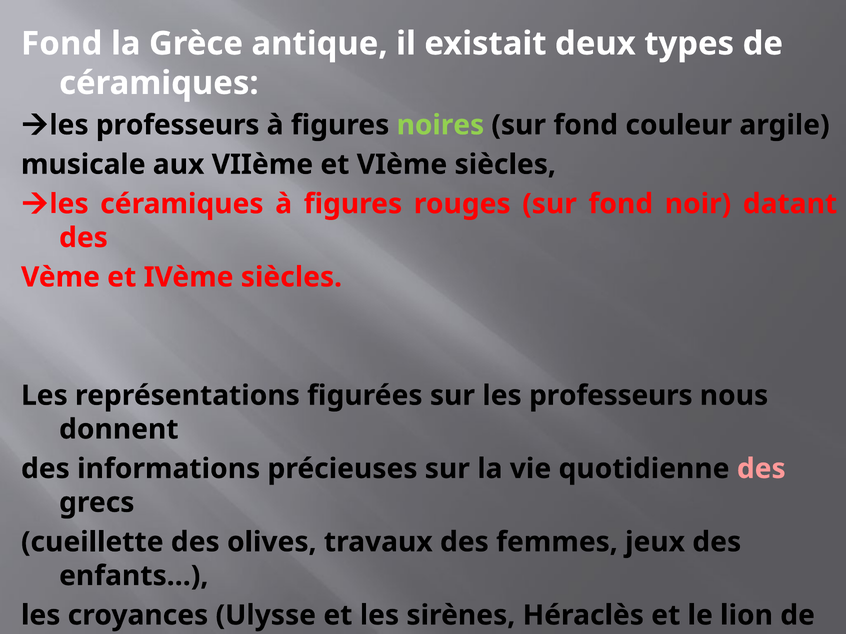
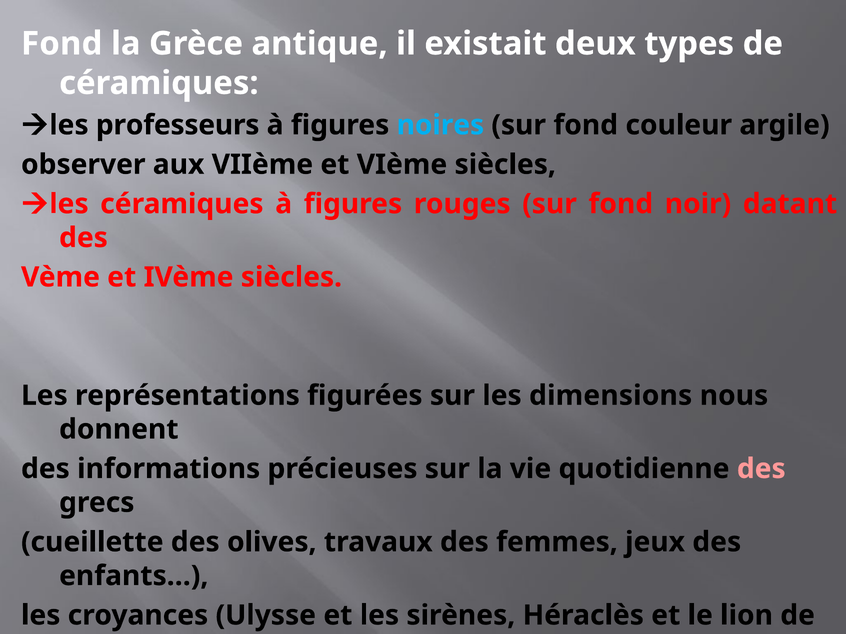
noires colour: light green -> light blue
musicale: musicale -> observer
sur les professeurs: professeurs -> dimensions
